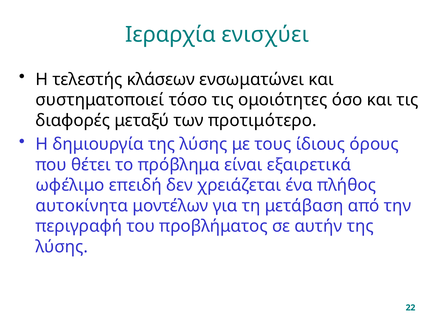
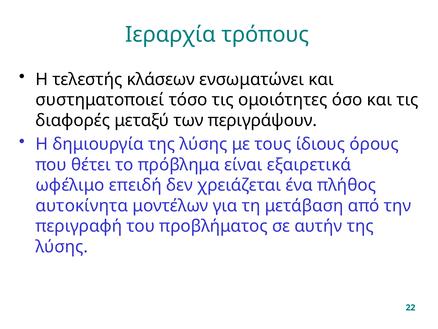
ενισχύει: ενισχύει -> τρόπους
προτιμότερο: προτιμότερο -> περιγράψουν
